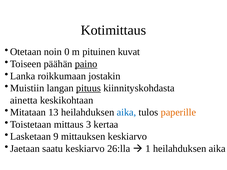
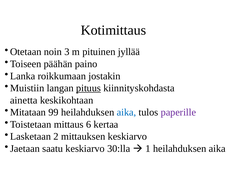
0: 0 -> 3
kuvat: kuvat -> jyllää
paino underline: present -> none
13: 13 -> 99
paperille colour: orange -> purple
3: 3 -> 6
9: 9 -> 2
26:lla: 26:lla -> 30:lla
